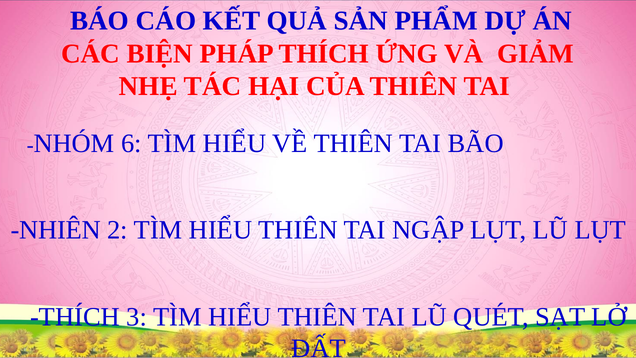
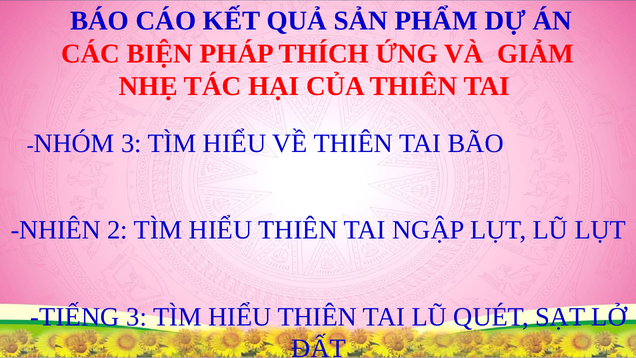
NHÓM 6: 6 -> 3
THÍCH at (75, 317): THÍCH -> TIẾNG
